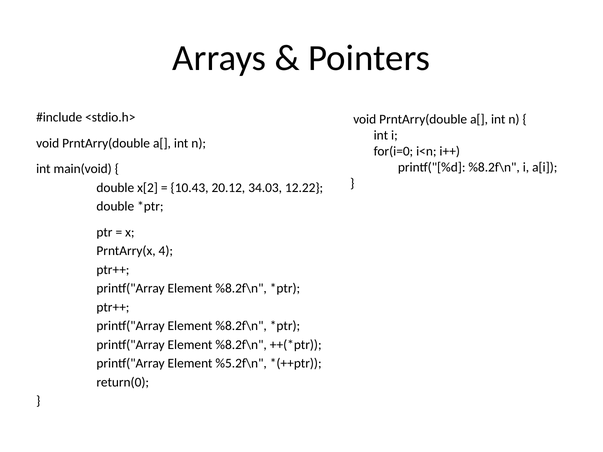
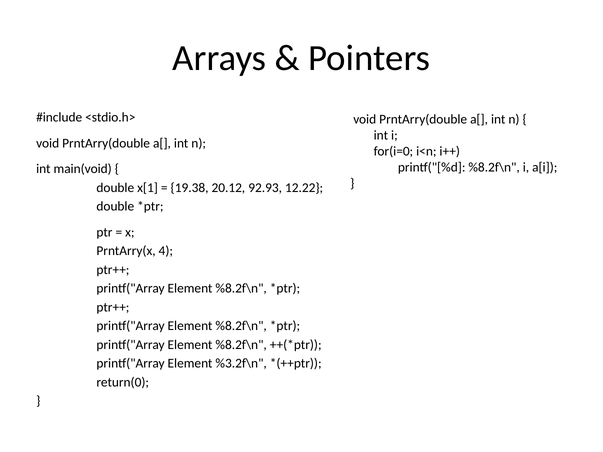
x[2: x[2 -> x[1
10.43: 10.43 -> 19.38
34.03: 34.03 -> 92.93
%5.2f\n: %5.2f\n -> %3.2f\n
